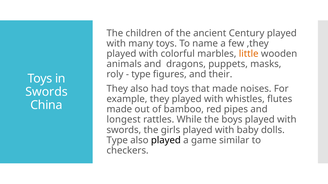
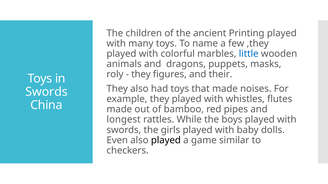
Century: Century -> Printing
little colour: orange -> blue
type at (141, 75): type -> they
Type at (117, 141): Type -> Even
